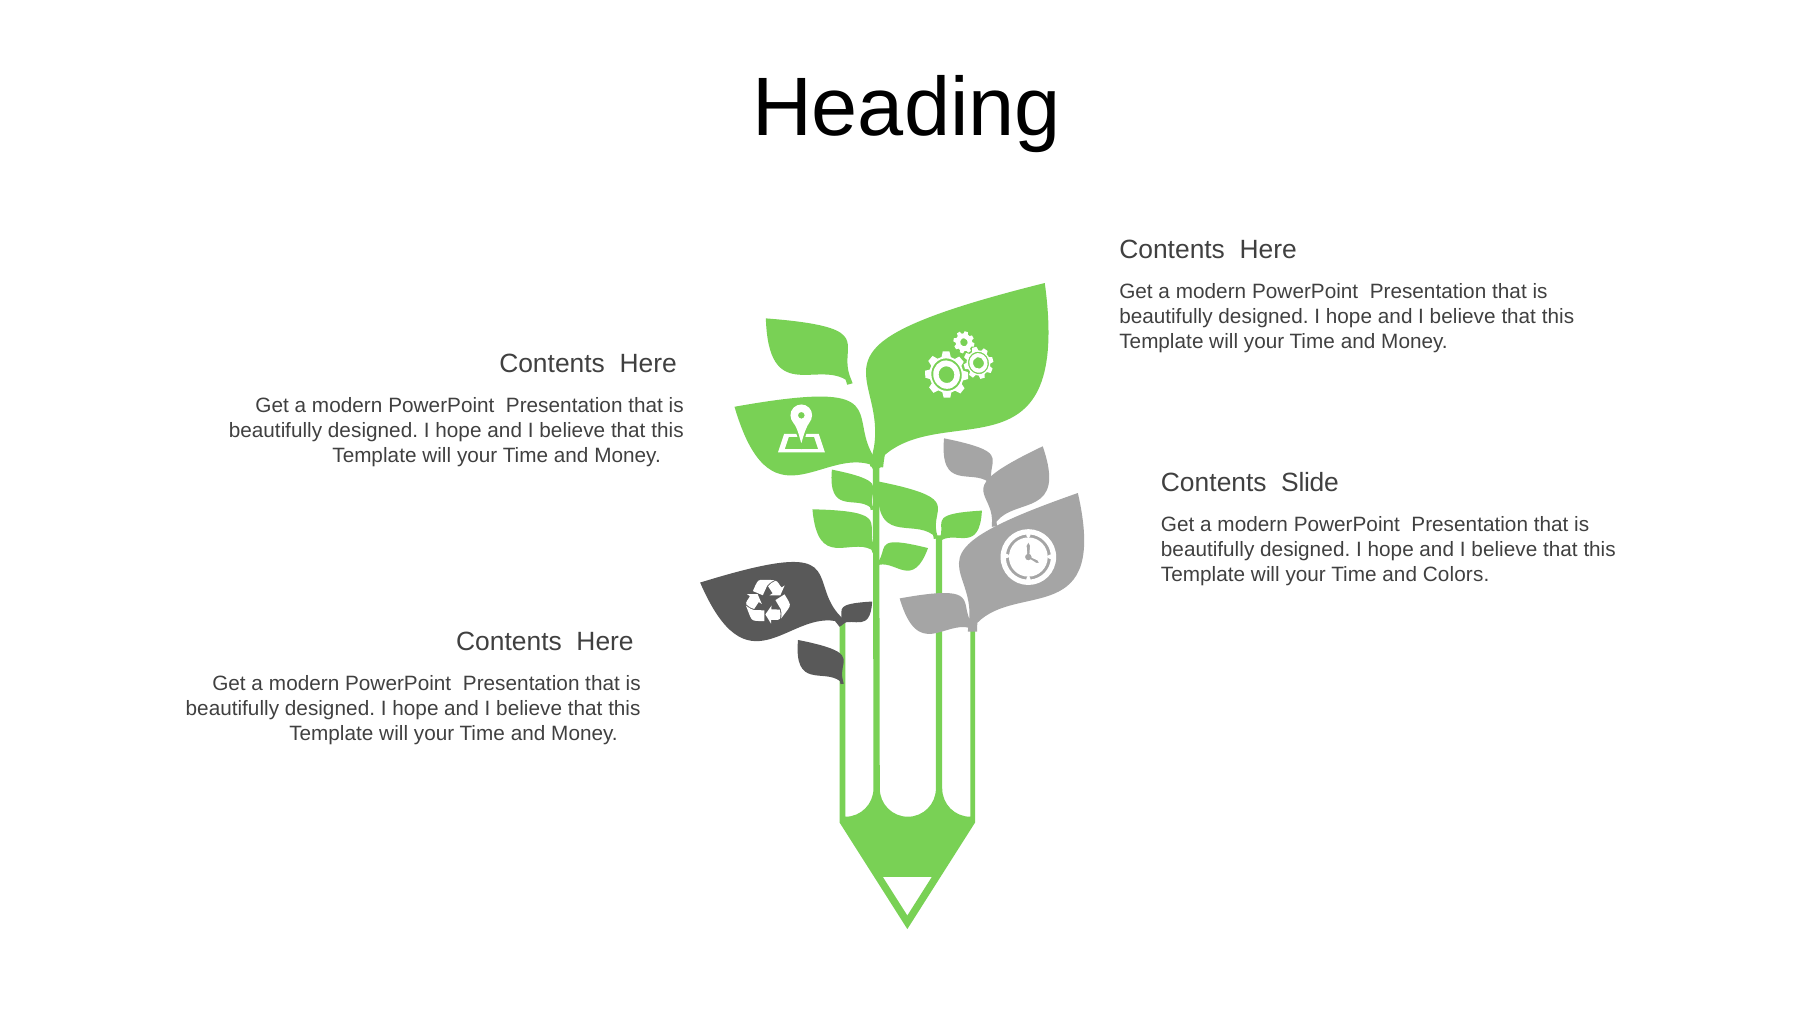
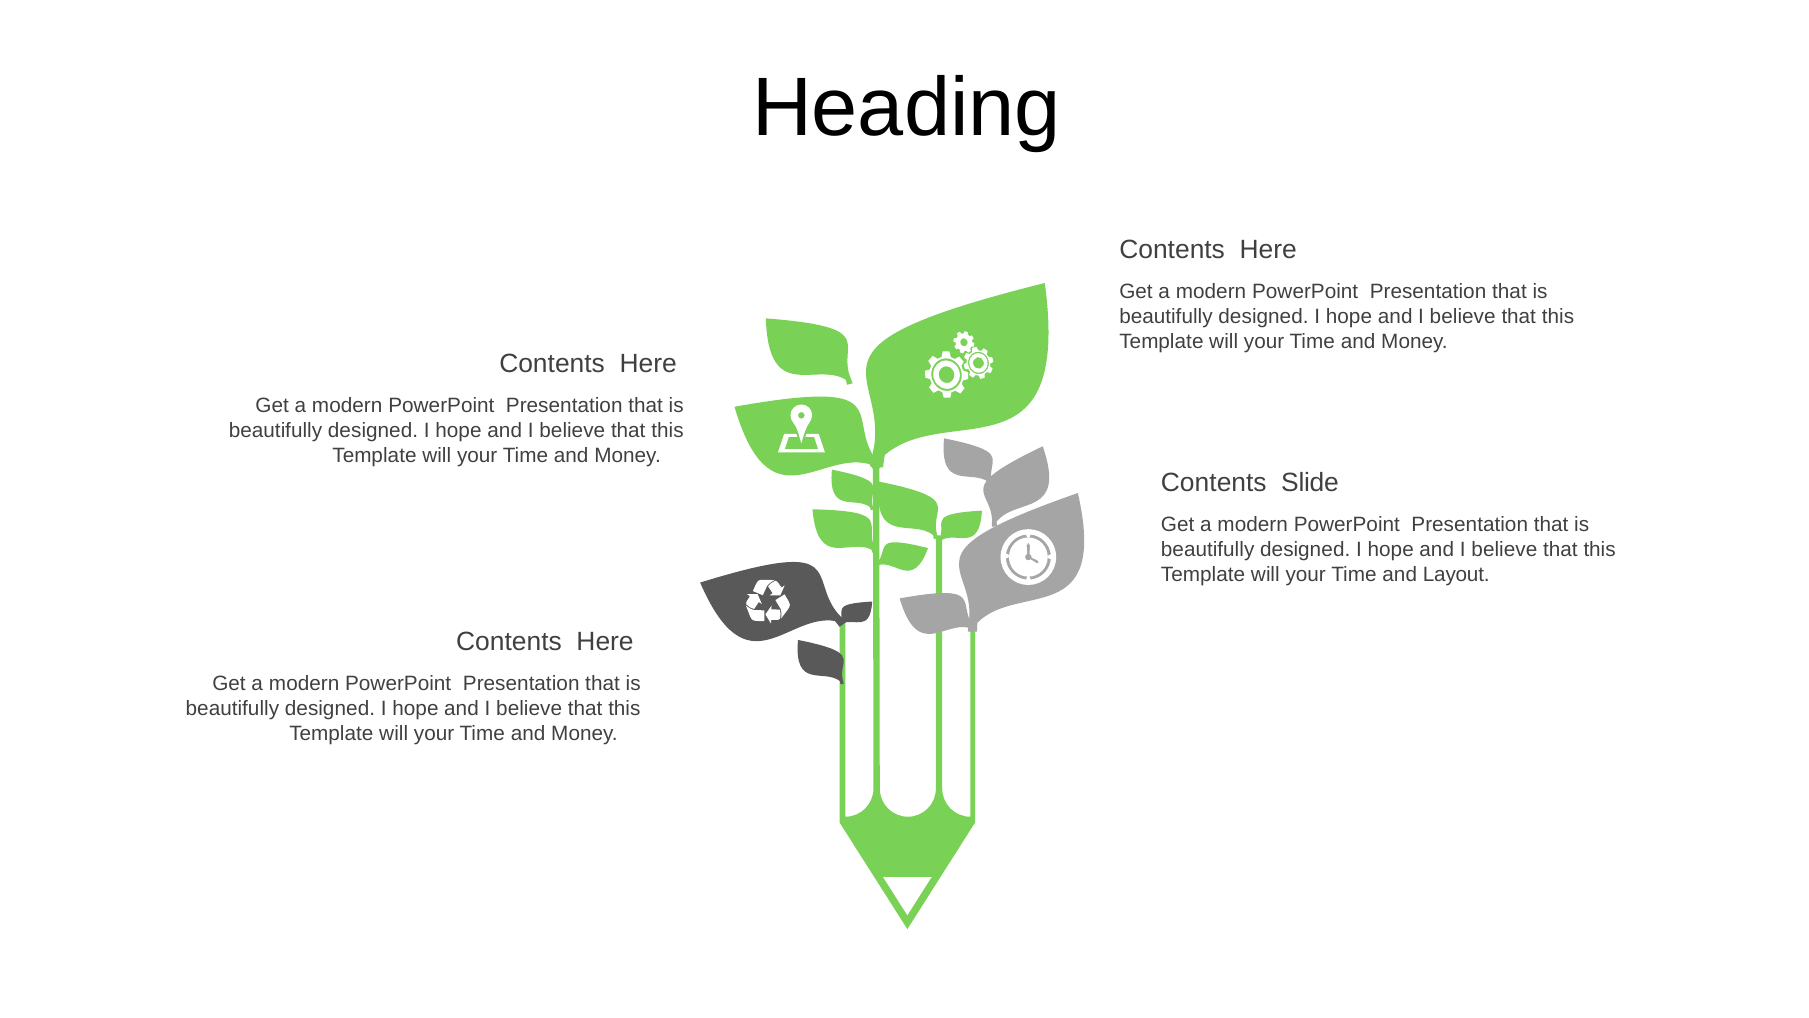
Colors: Colors -> Layout
